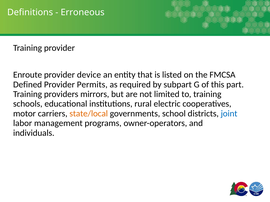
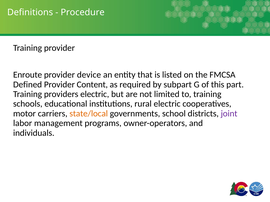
Erroneous: Erroneous -> Procedure
Permits: Permits -> Content
providers mirrors: mirrors -> electric
joint colour: blue -> purple
